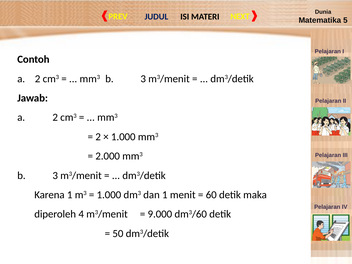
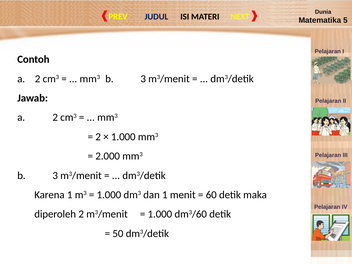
diperoleh 4: 4 -> 2
9.000 at (160, 214): 9.000 -> 1.000
